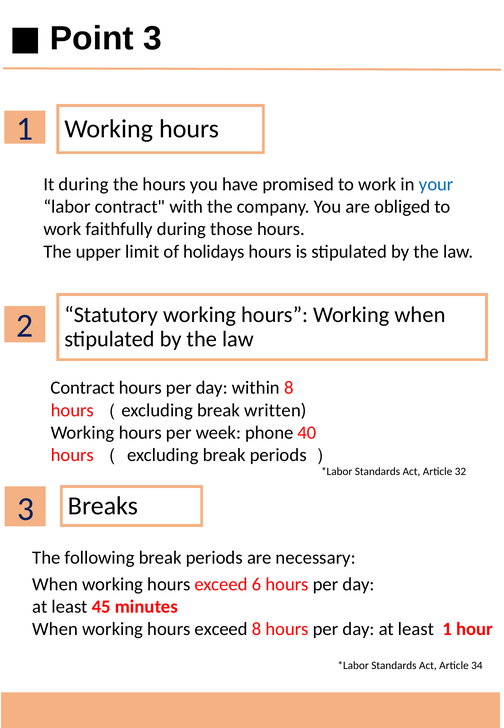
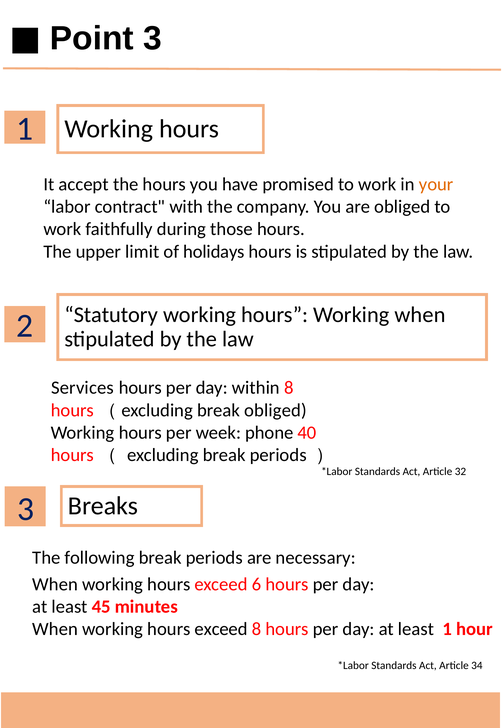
It during: during -> accept
your colour: blue -> orange
Contract at (83, 388): Contract -> Services
break written: written -> obliged
